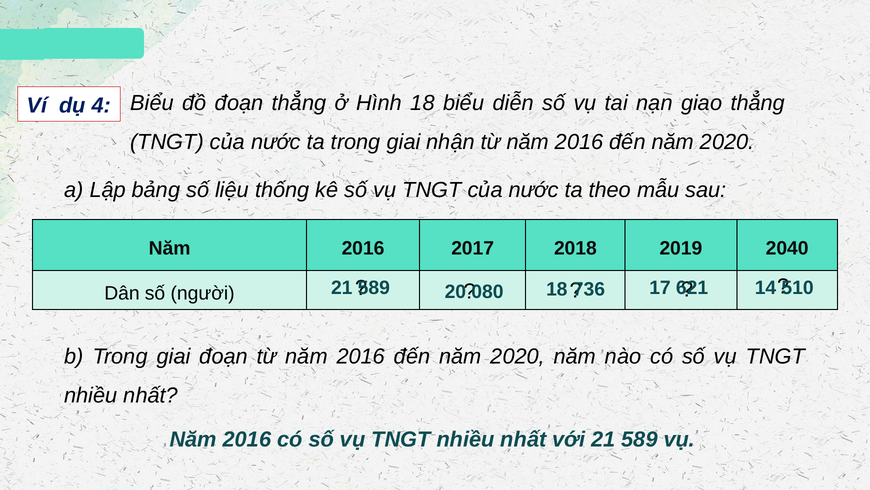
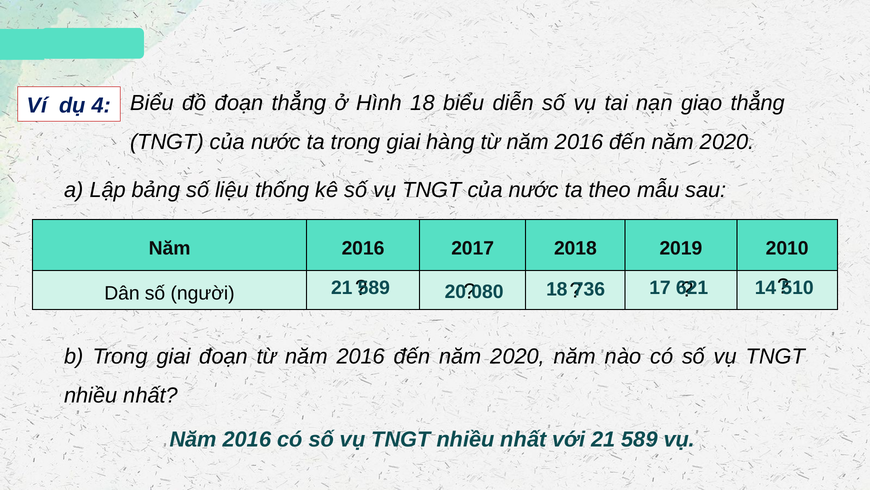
nhận: nhận -> hàng
2040: 2040 -> 2010
